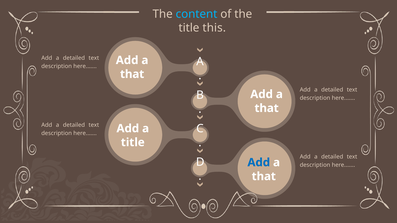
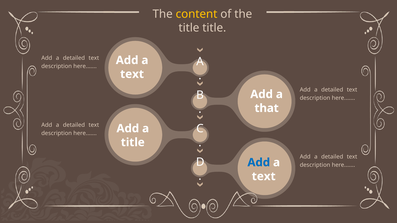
content colour: light blue -> yellow
title this: this -> title
that at (132, 74): that -> text
that at (264, 177): that -> text
